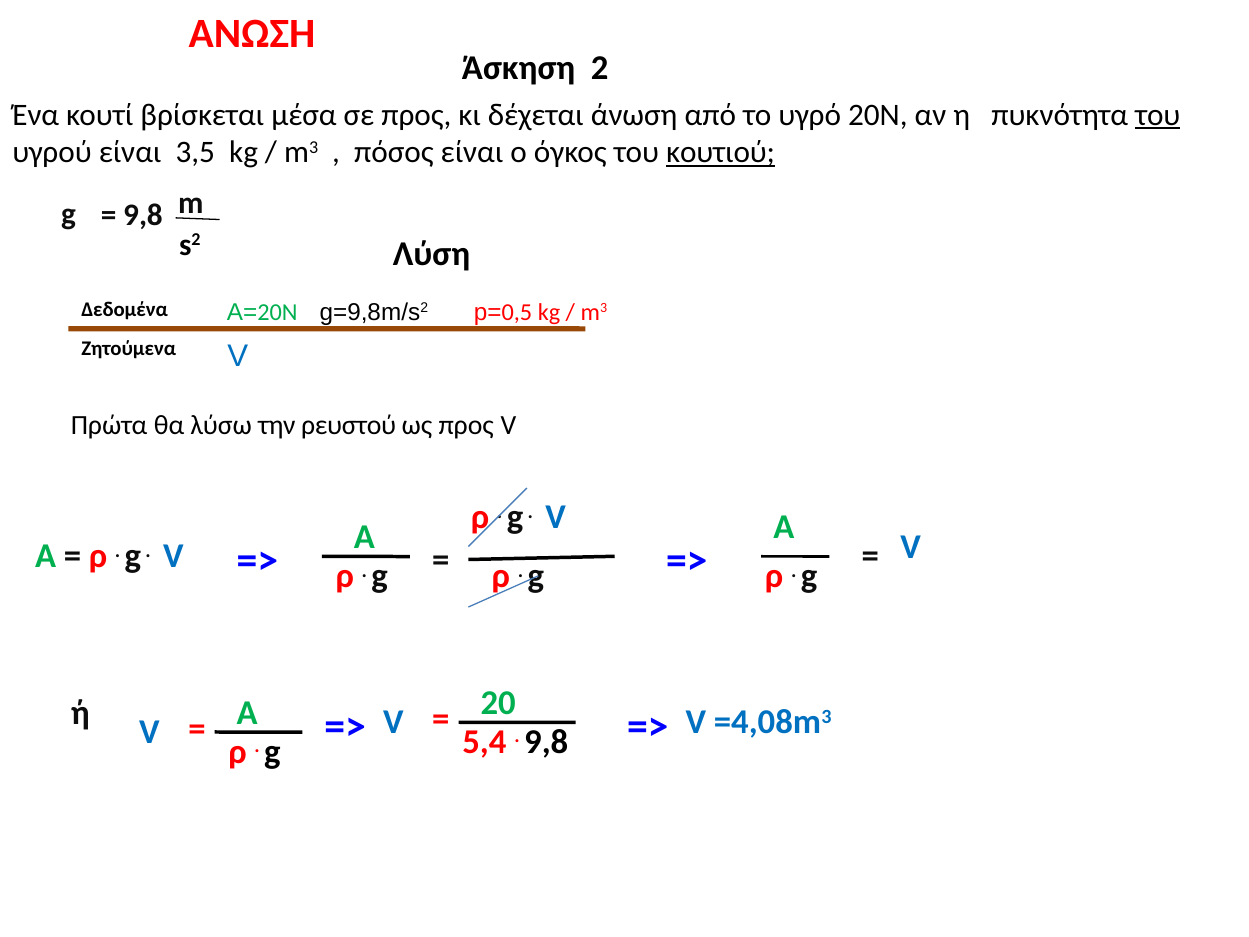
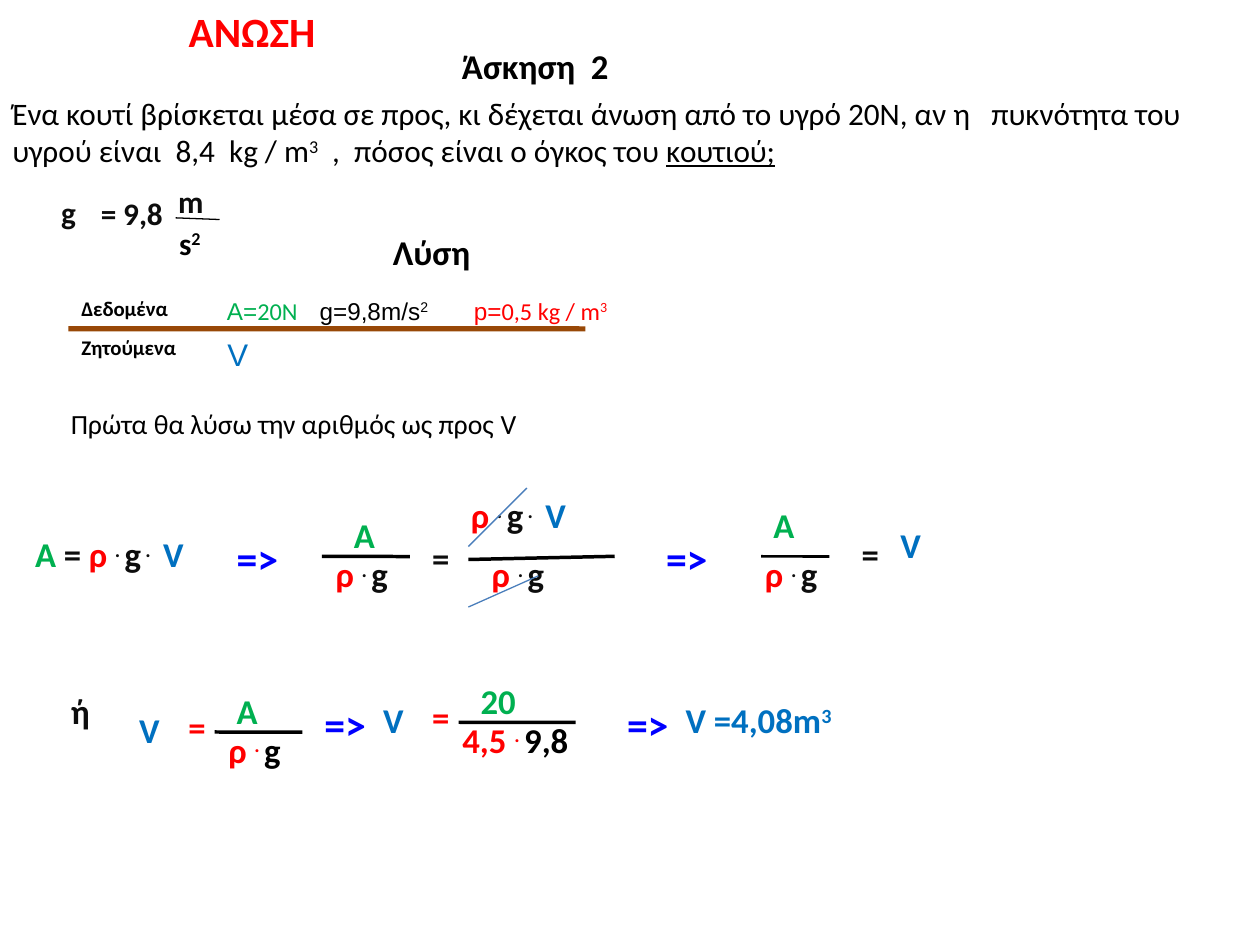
του at (1158, 115) underline: present -> none
3,5: 3,5 -> 8,4
ρευστού: ρευστού -> αριθμός
5,4: 5,4 -> 4,5
